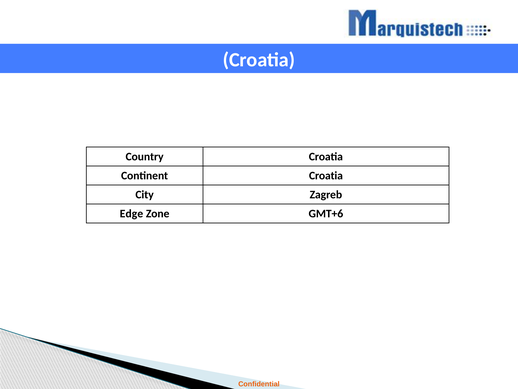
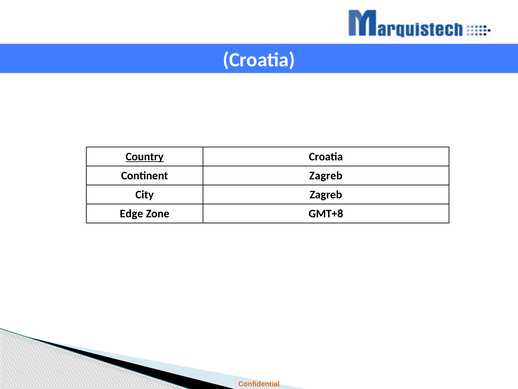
Country underline: none -> present
Continent Croatia: Croatia -> Zagreb
GMT+6: GMT+6 -> GMT+8
